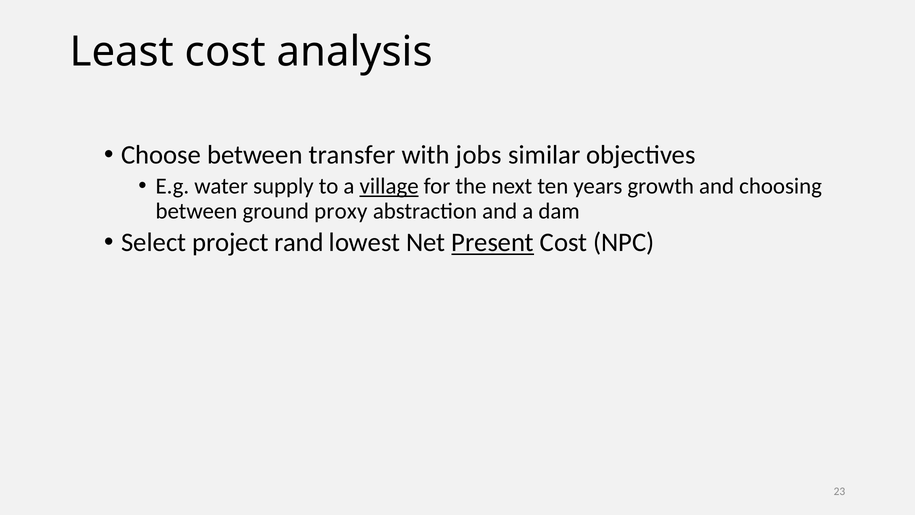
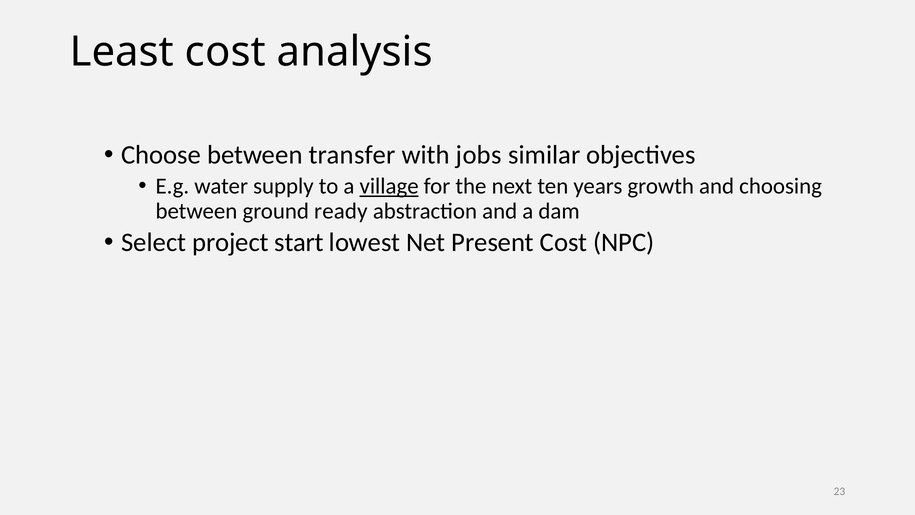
proxy: proxy -> ready
rand: rand -> start
Present underline: present -> none
